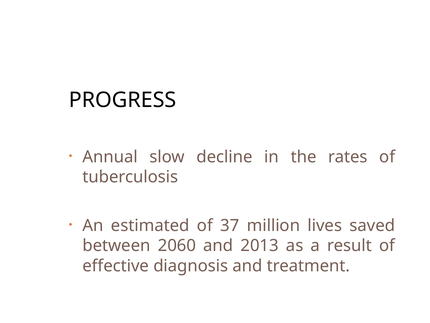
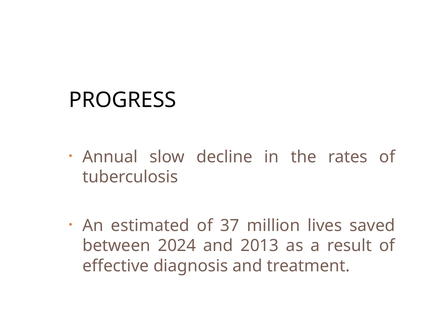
2060: 2060 -> 2024
